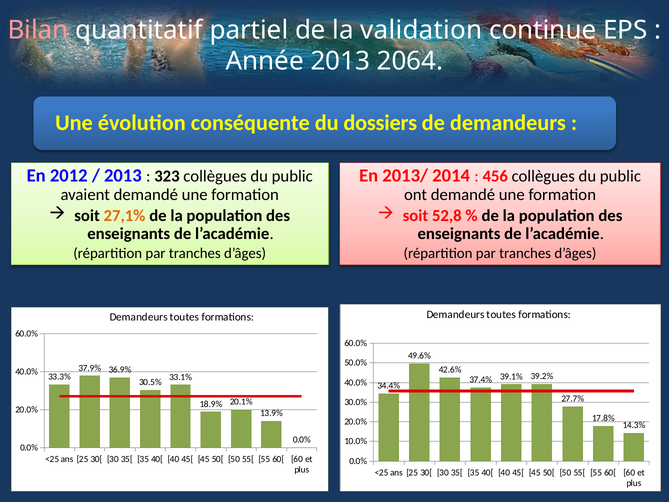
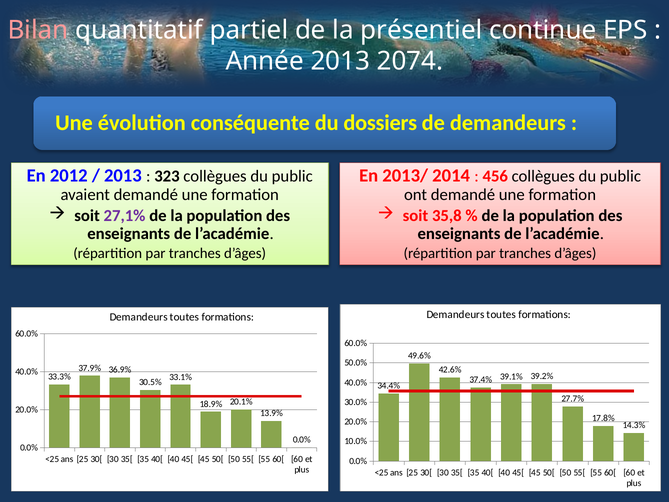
validation: validation -> présentiel
2064: 2064 -> 2074
27,1% colour: orange -> purple
52,8: 52,8 -> 35,8
